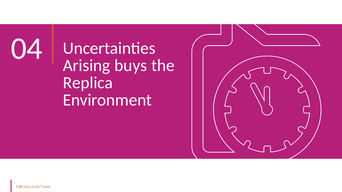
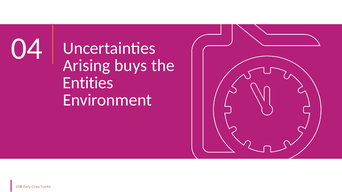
Replica: Replica -> Entities
